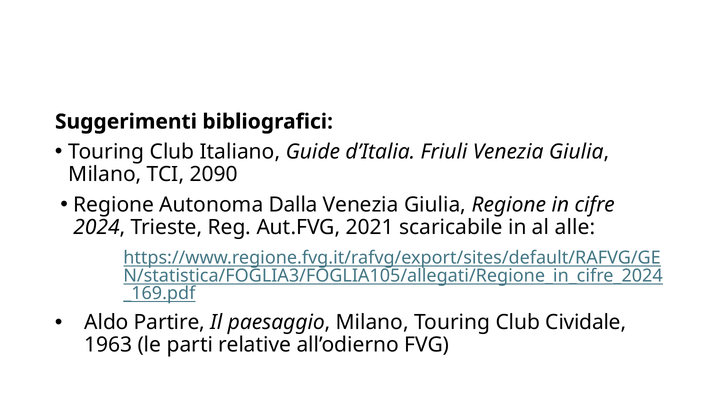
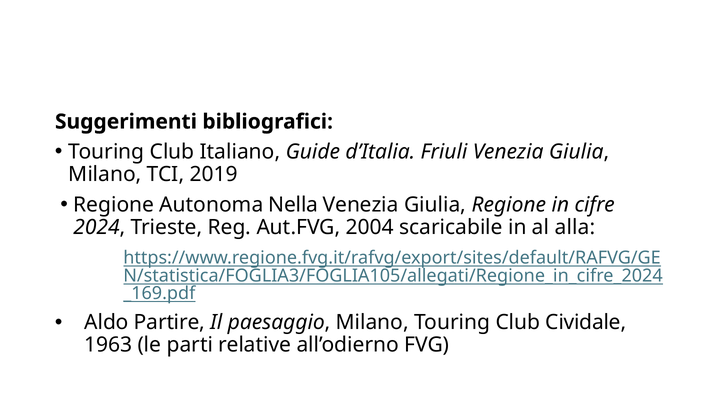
2090: 2090 -> 2019
Dalla: Dalla -> Nella
2021: 2021 -> 2004
alle: alle -> alla
